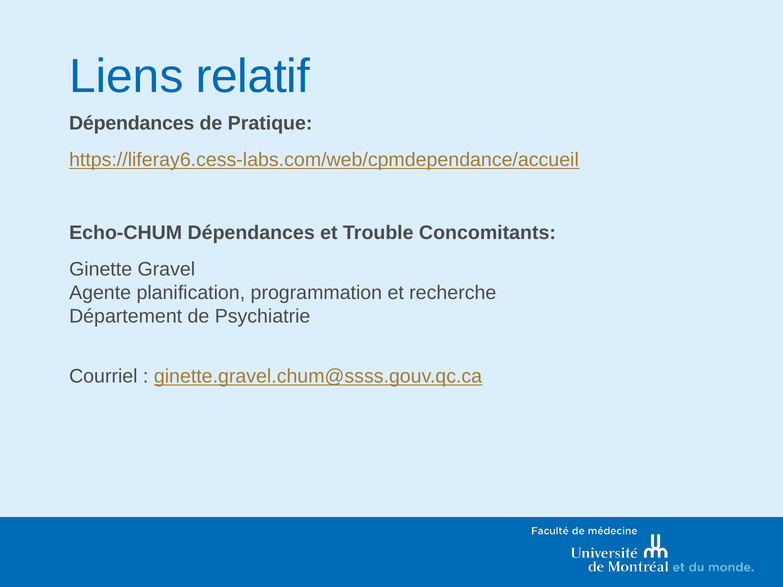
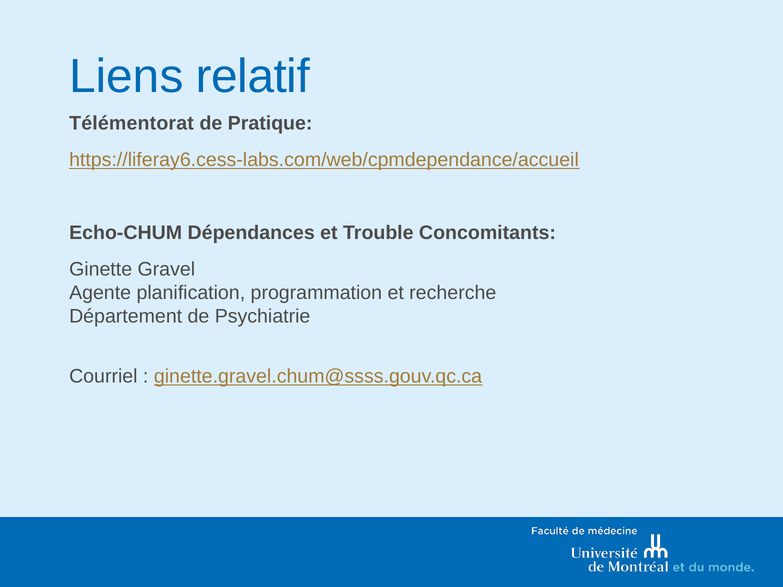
Dépendances at (132, 123): Dépendances -> Télémentorat
